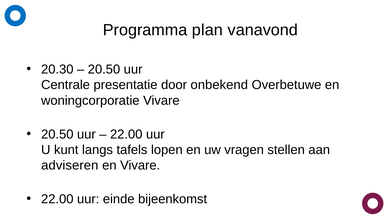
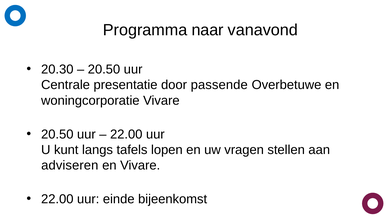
plan: plan -> naar
onbekend: onbekend -> passende
